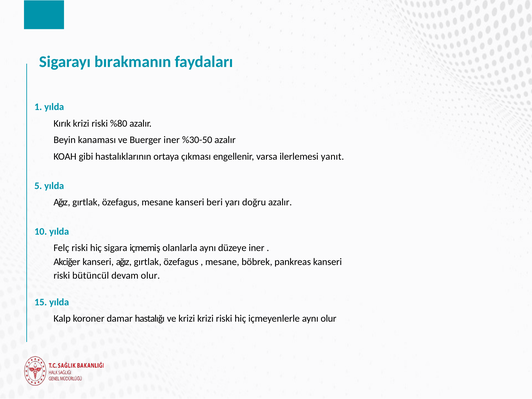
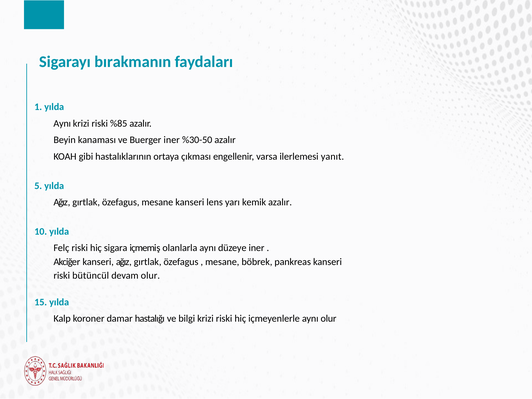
Kırık at (62, 123): Kırık -> Aynı
%80: %80 -> %85
beri: beri -> lens
doğru: doğru -> kemik
ve krizi: krizi -> bilgi
